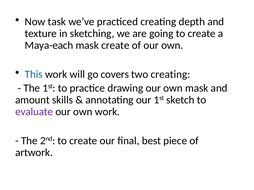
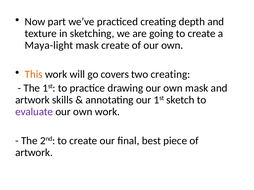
task: task -> part
Maya-each: Maya-each -> Maya-light
This colour: blue -> orange
amount at (32, 100): amount -> artwork
